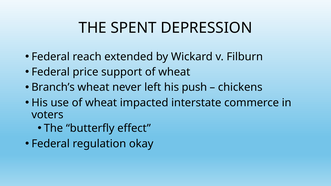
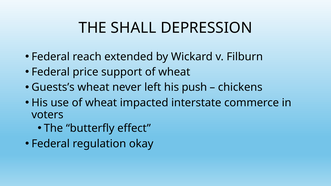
SPENT: SPENT -> SHALL
Branch’s: Branch’s -> Guests’s
